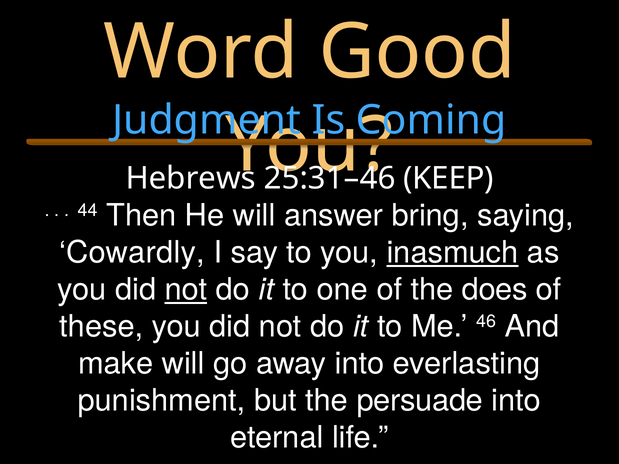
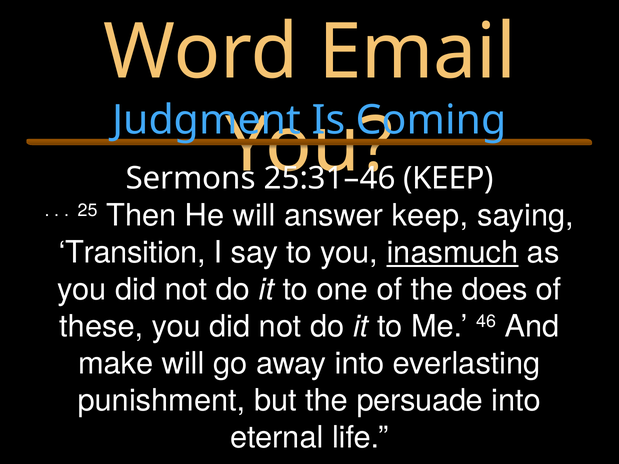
Good: Good -> Email
Hebrews: Hebrews -> Sermons
44: 44 -> 25
answer bring: bring -> keep
Cowardly: Cowardly -> Transition
not at (186, 290) underline: present -> none
